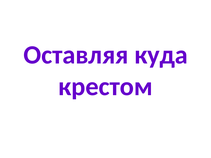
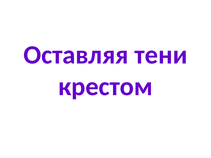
куда: куда -> тени
